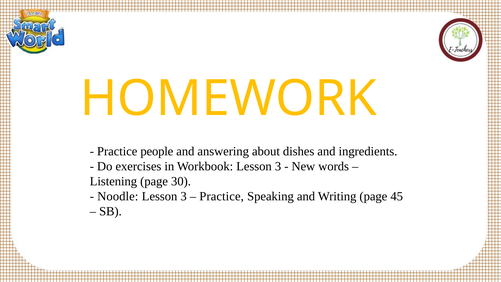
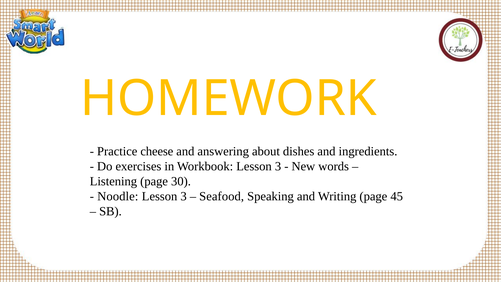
people: people -> cheese
Practice at (222, 196): Practice -> Seafood
